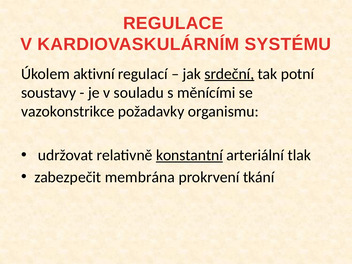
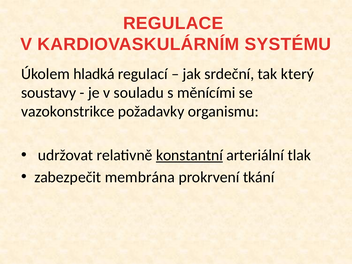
aktivní: aktivní -> hladká
srdeční underline: present -> none
potní: potní -> který
